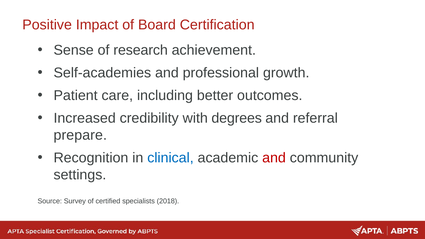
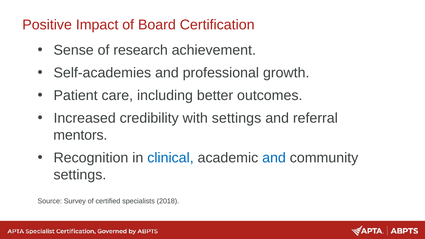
with degrees: degrees -> settings
prepare: prepare -> mentors
and at (274, 158) colour: red -> blue
